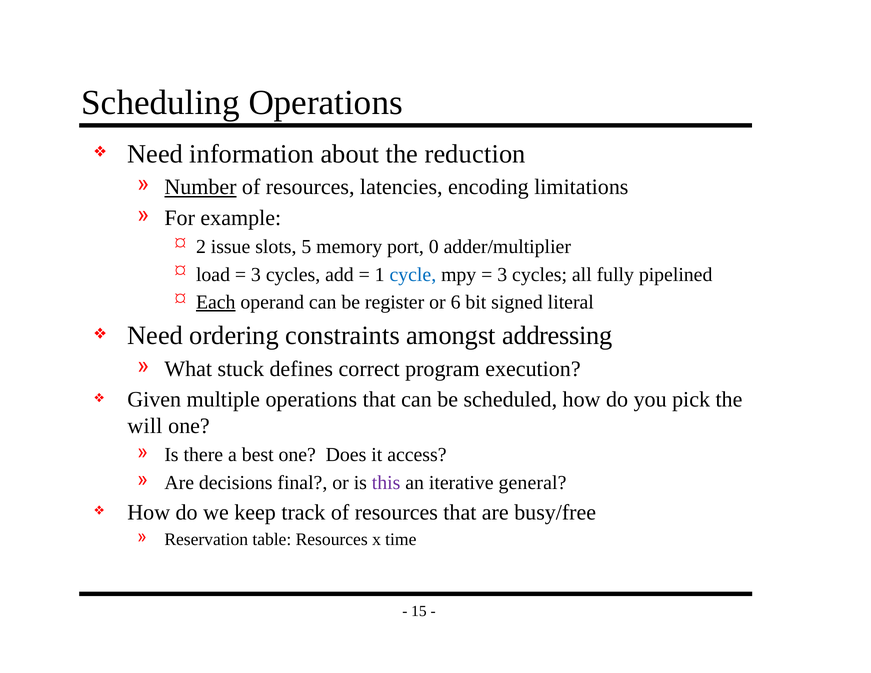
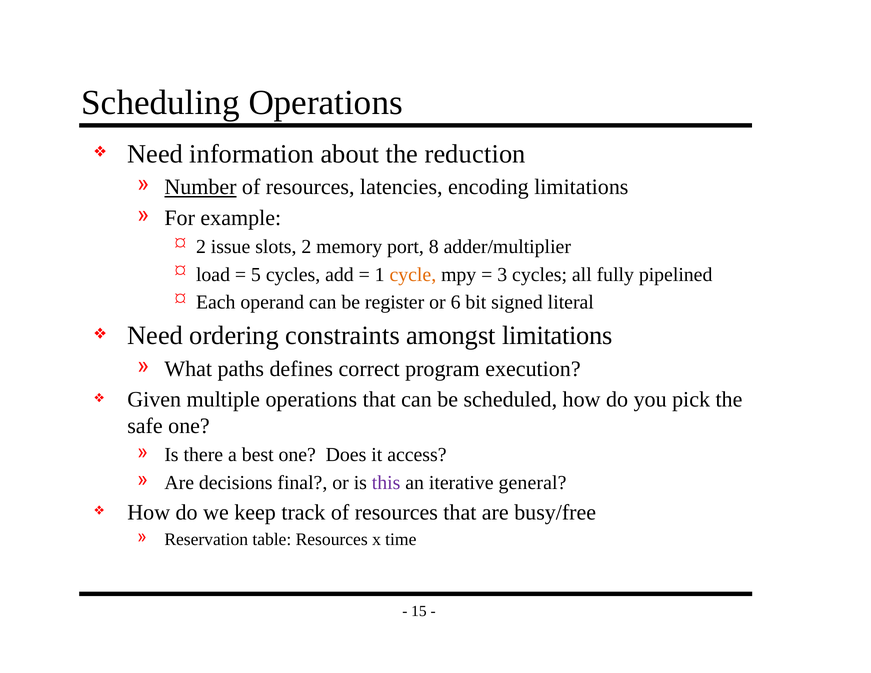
slots 5: 5 -> 2
0: 0 -> 8
3 at (256, 275): 3 -> 5
cycle colour: blue -> orange
Each underline: present -> none
amongst addressing: addressing -> limitations
stuck: stuck -> paths
will: will -> safe
